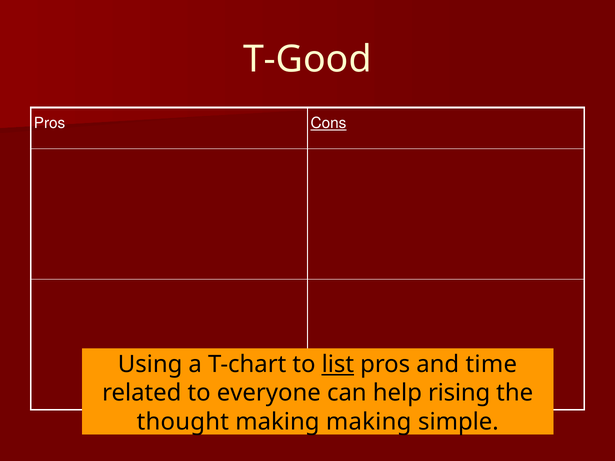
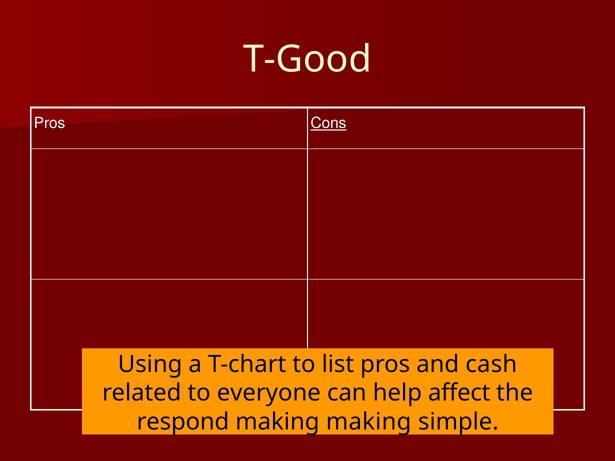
list underline: present -> none
time: time -> cash
rising: rising -> affect
thought: thought -> respond
